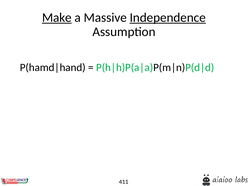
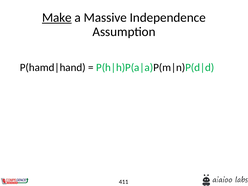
Independence underline: present -> none
